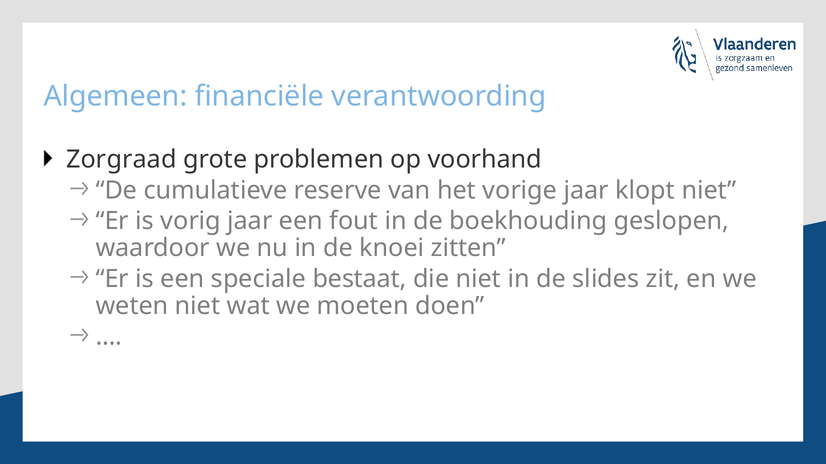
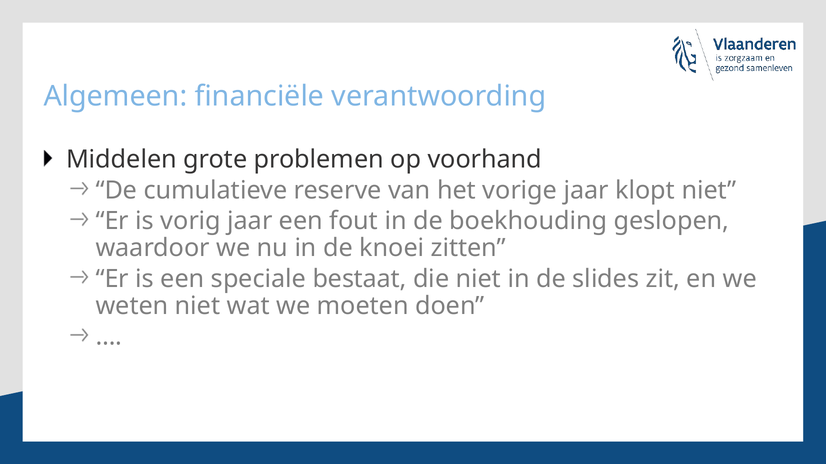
Zorgraad: Zorgraad -> Middelen
